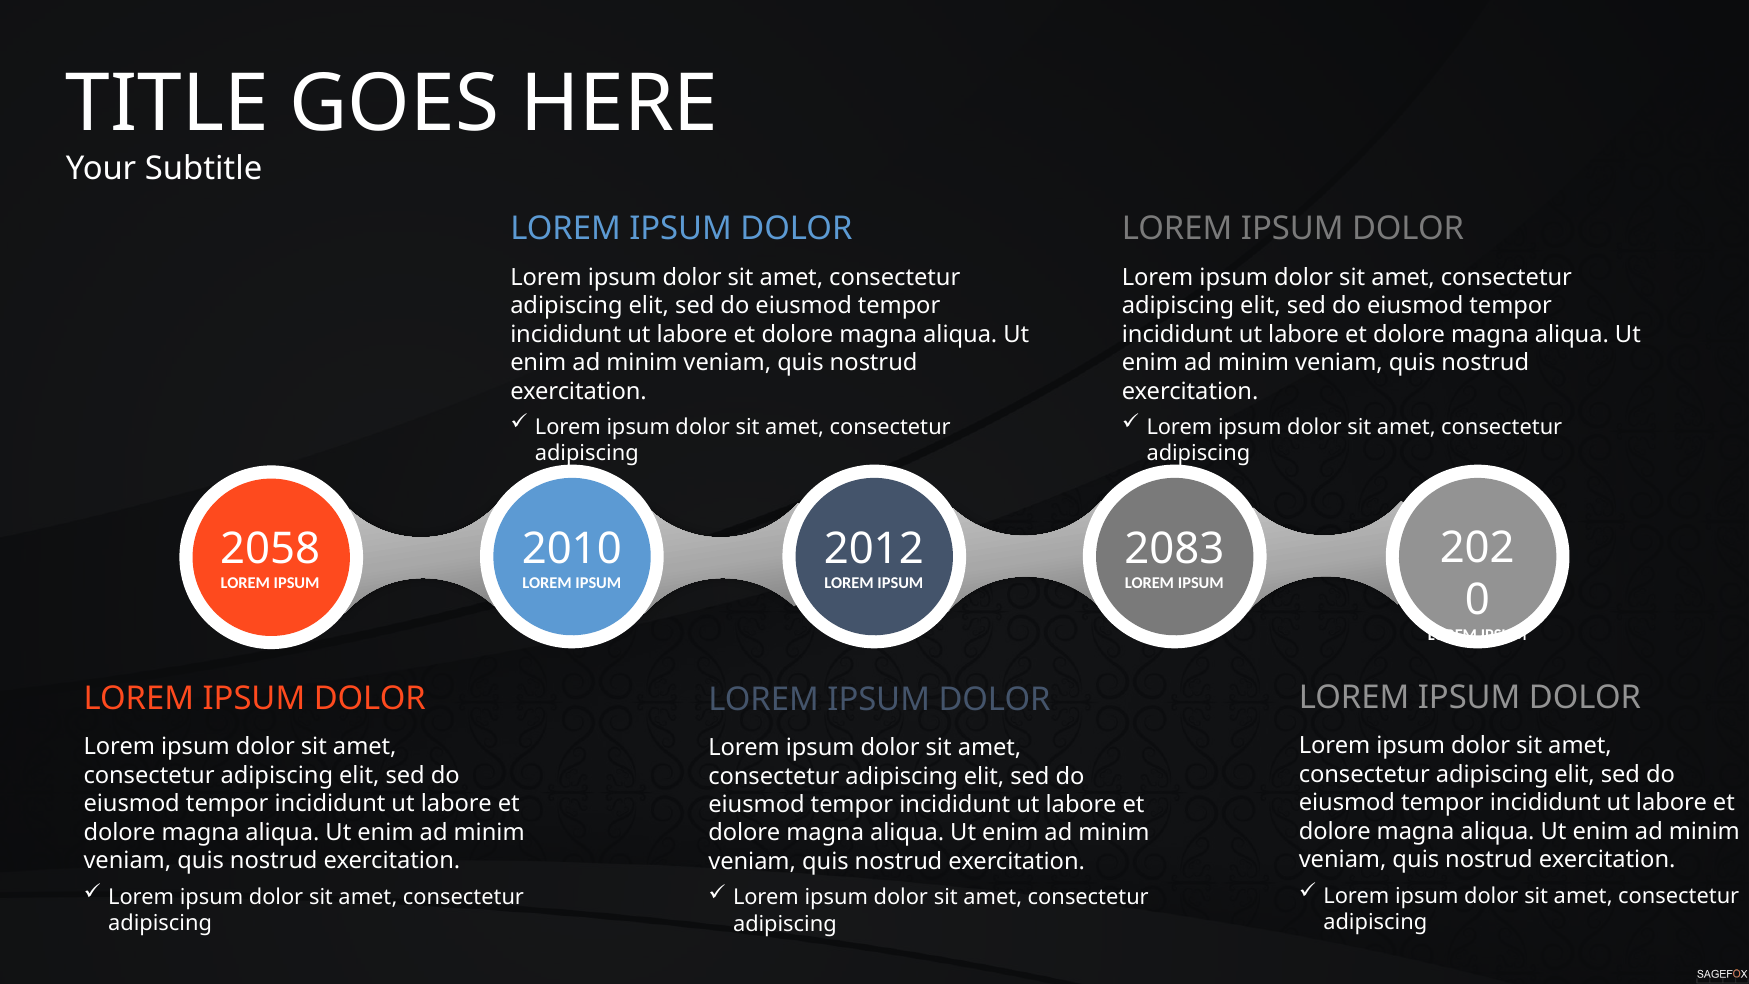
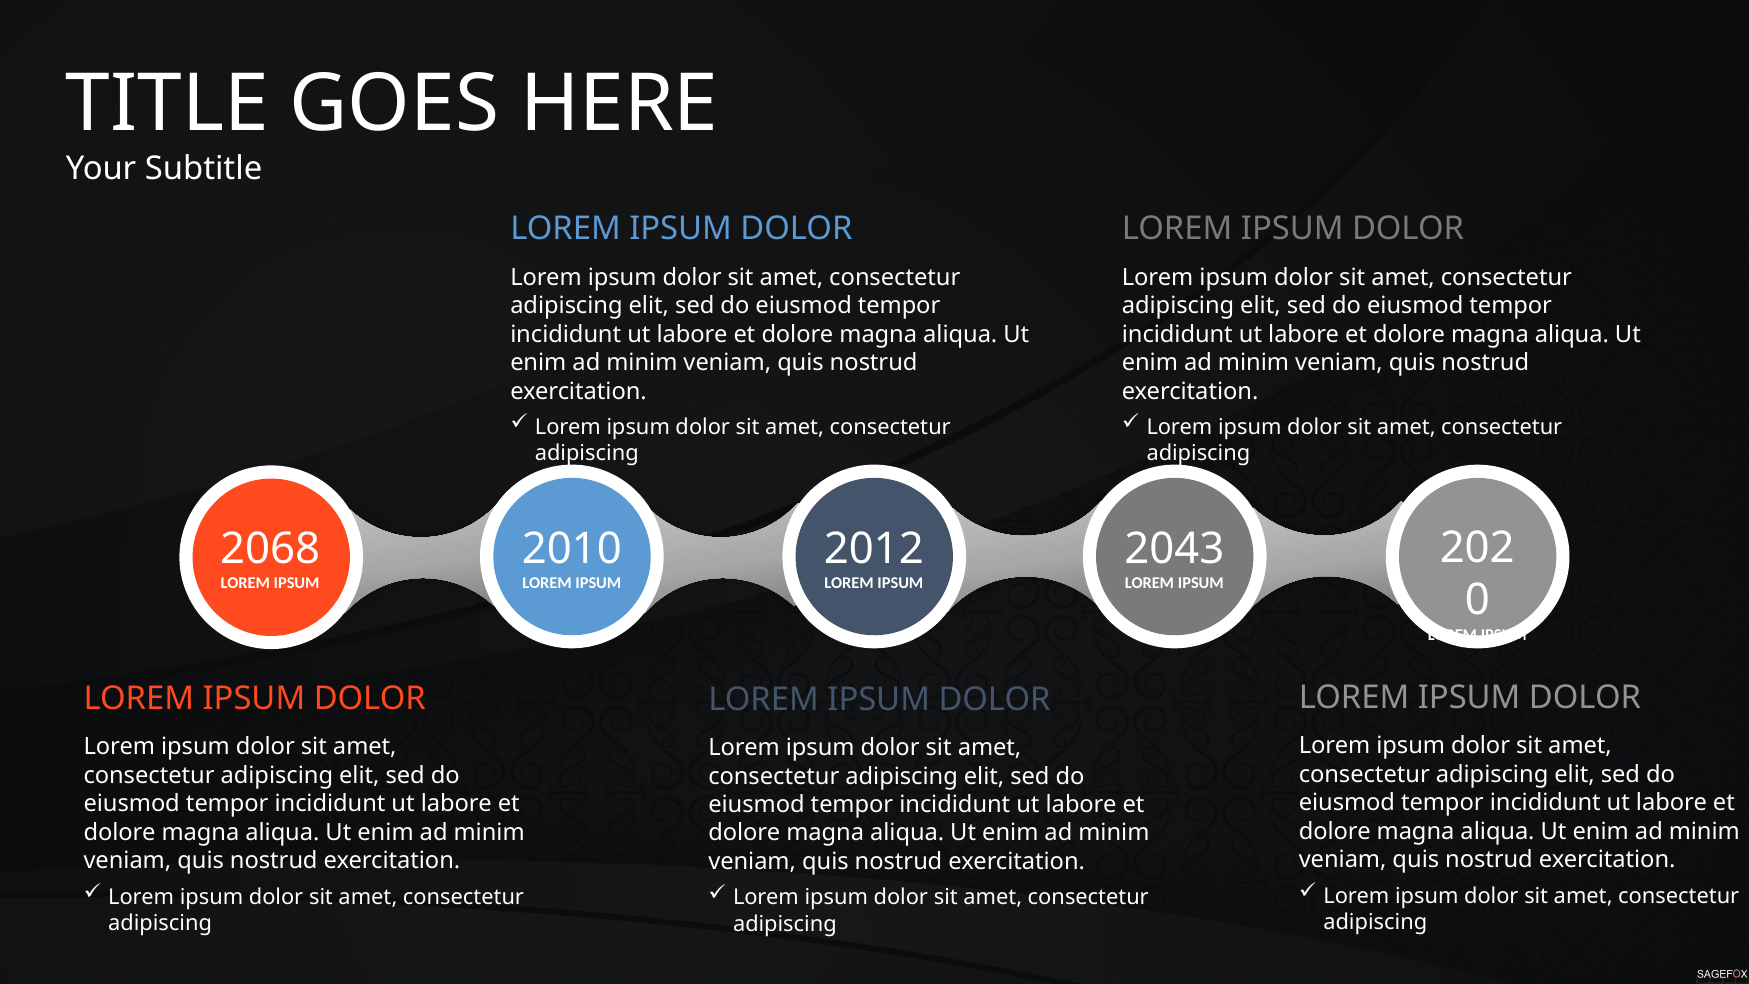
2058: 2058 -> 2068
2083: 2083 -> 2043
